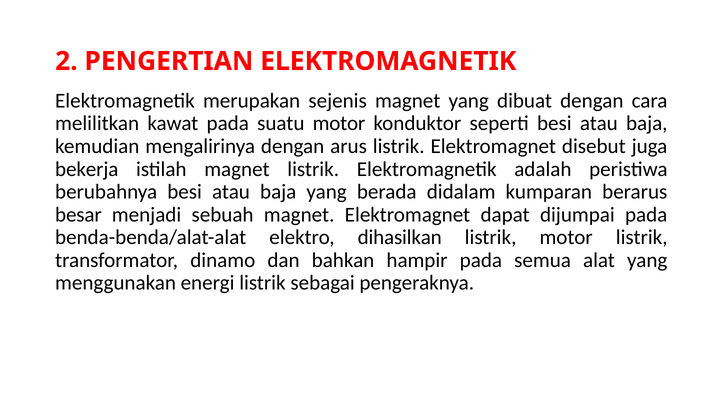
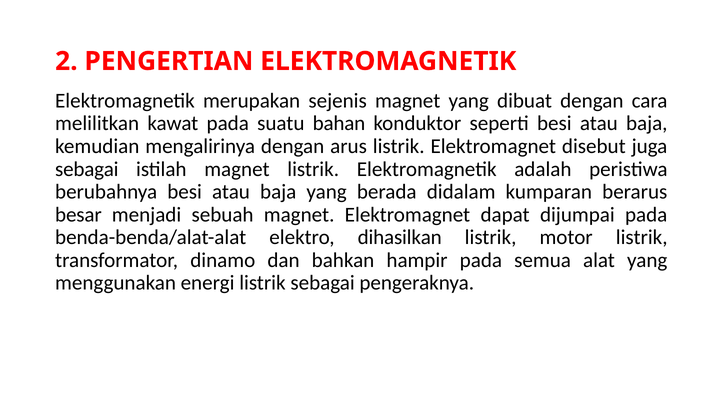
suatu motor: motor -> bahan
bekerja at (87, 169): bekerja -> sebagai
